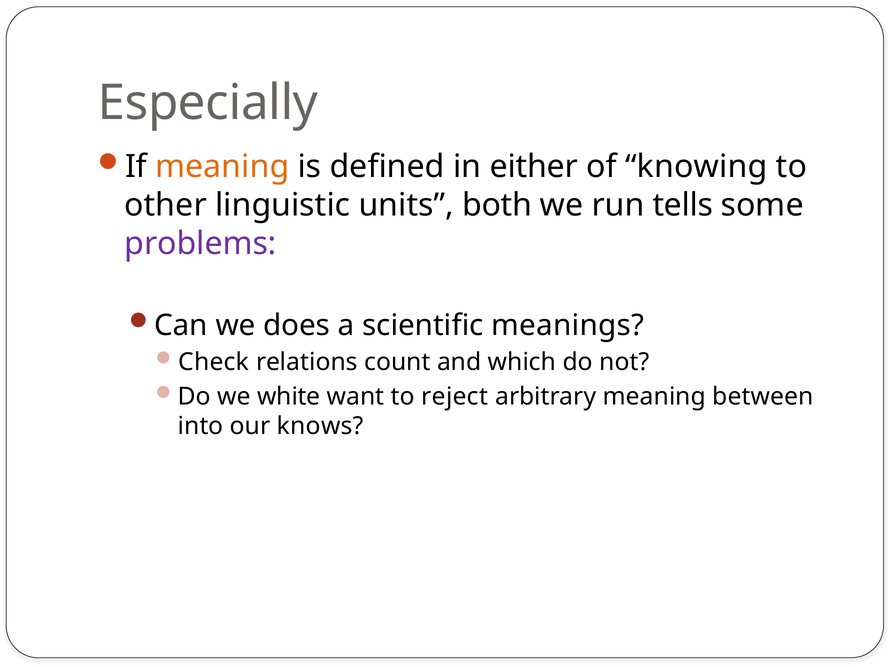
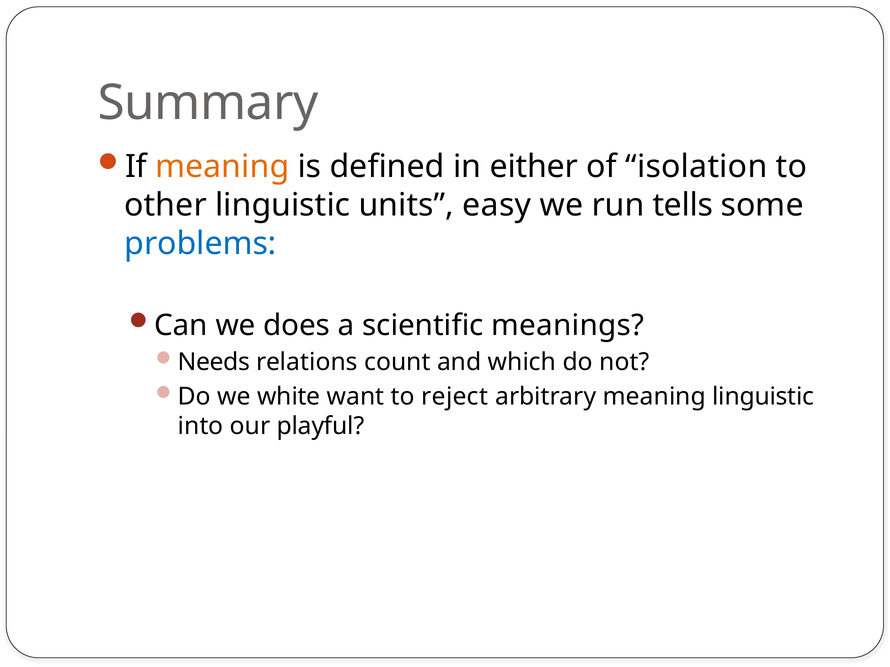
Especially: Especially -> Summary
knowing: knowing -> isolation
both: both -> easy
problems colour: purple -> blue
Check: Check -> Needs
meaning between: between -> linguistic
knows: knows -> playful
